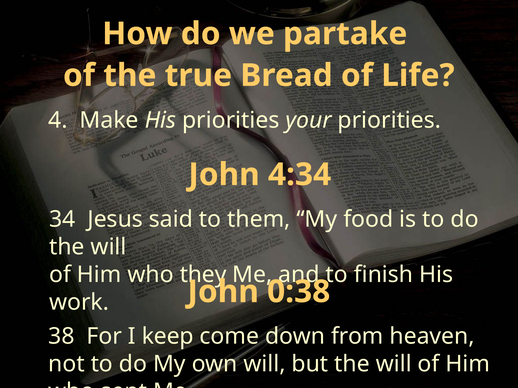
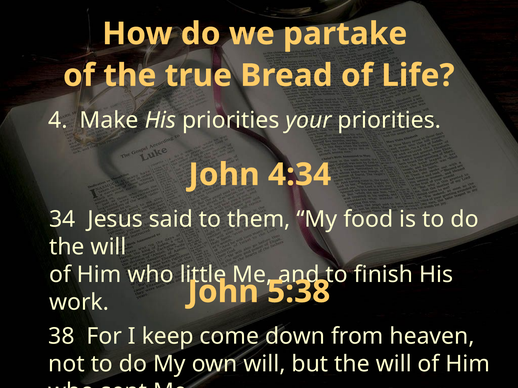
they: they -> little
0:38: 0:38 -> 5:38
